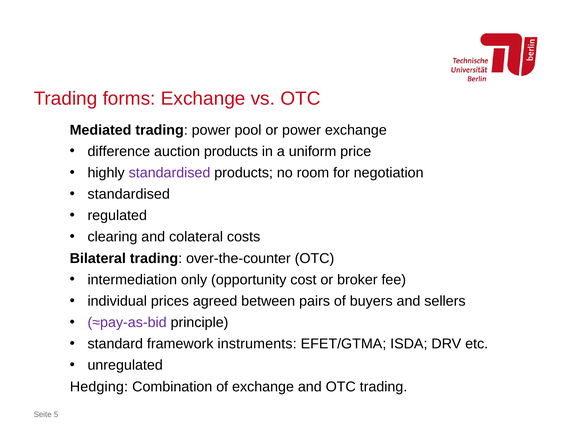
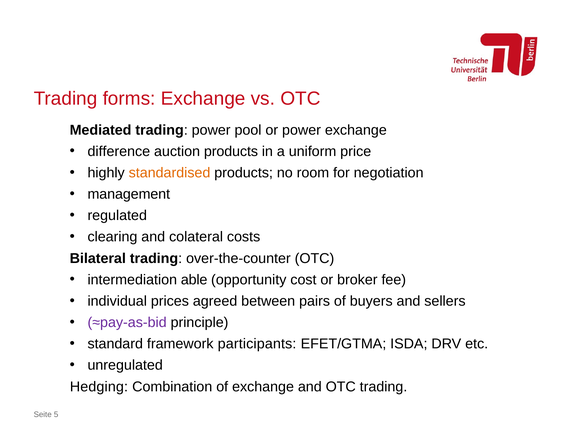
standardised at (170, 173) colour: purple -> orange
standardised at (129, 194): standardised -> management
only: only -> able
instruments: instruments -> participants
